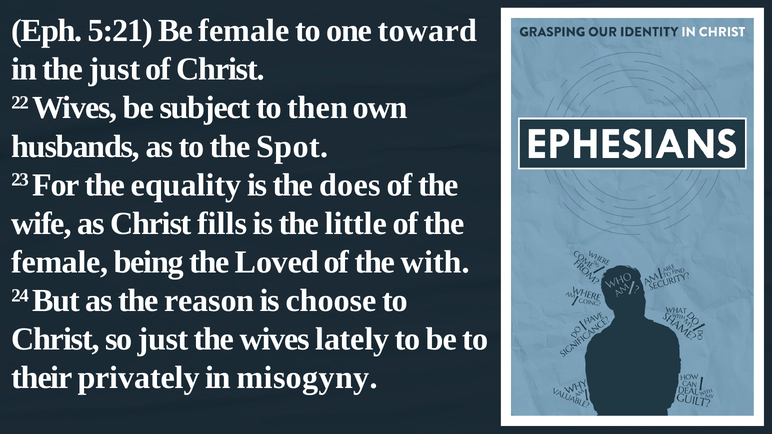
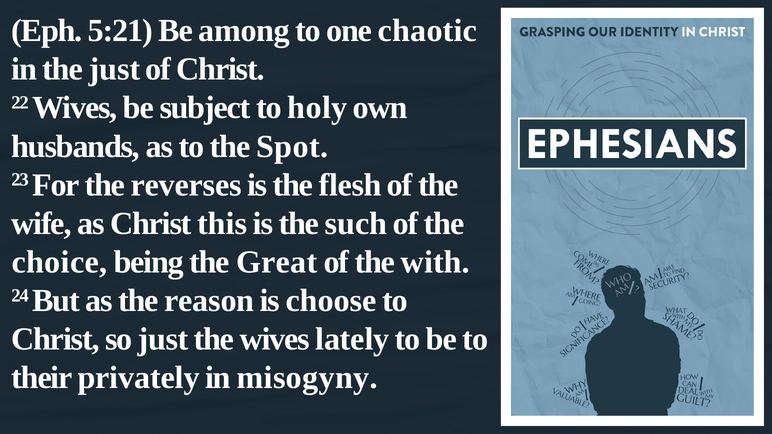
Be female: female -> among
toward: toward -> chaotic
then: then -> holy
equality: equality -> reverses
does: does -> flesh
fills: fills -> this
little: little -> such
female at (60, 262): female -> choice
Loved: Loved -> Great
